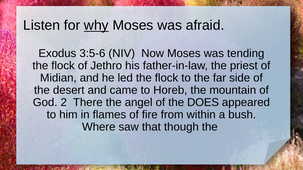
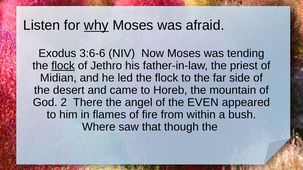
3:5-6: 3:5-6 -> 3:6-6
flock at (63, 66) underline: none -> present
DOES: DOES -> EVEN
